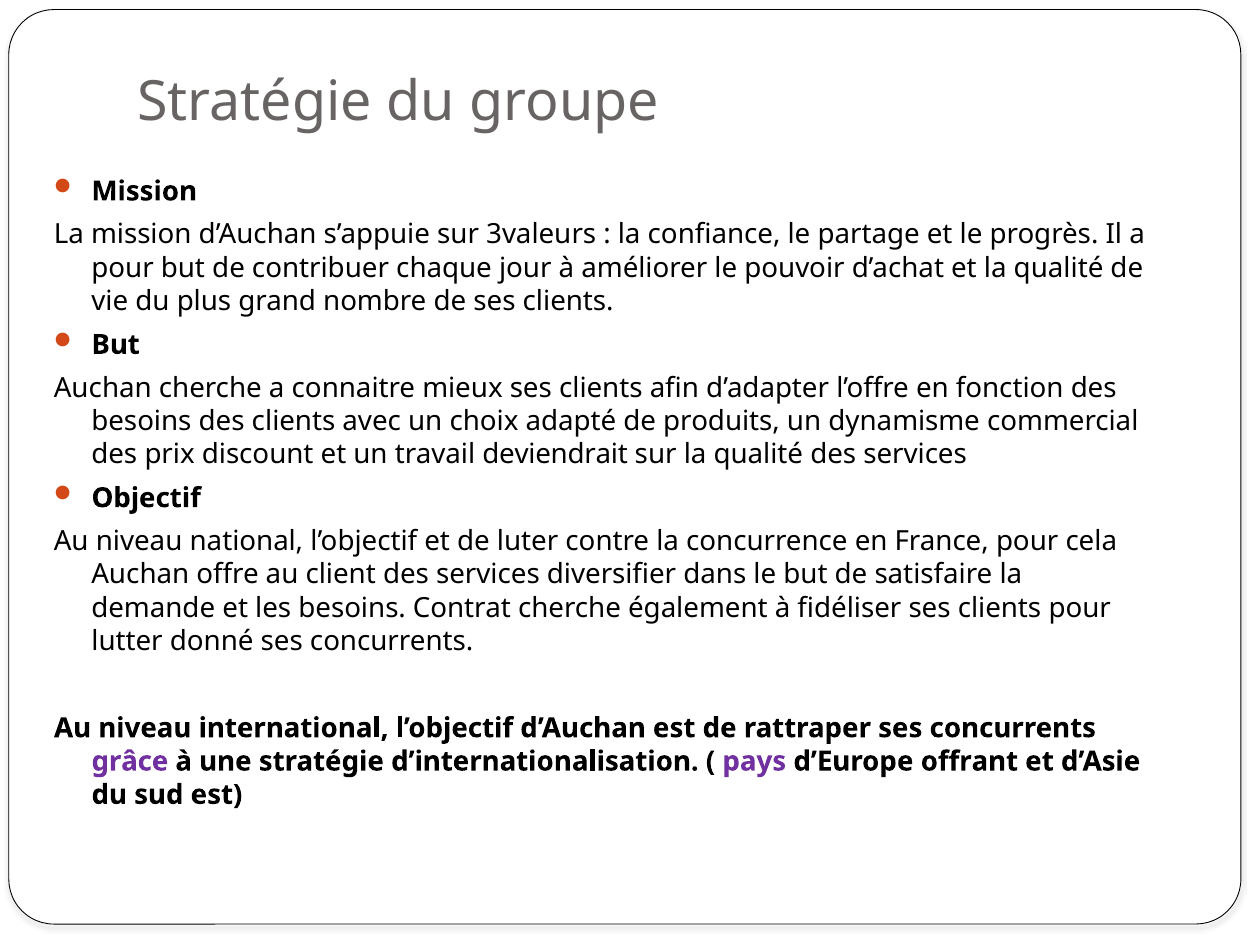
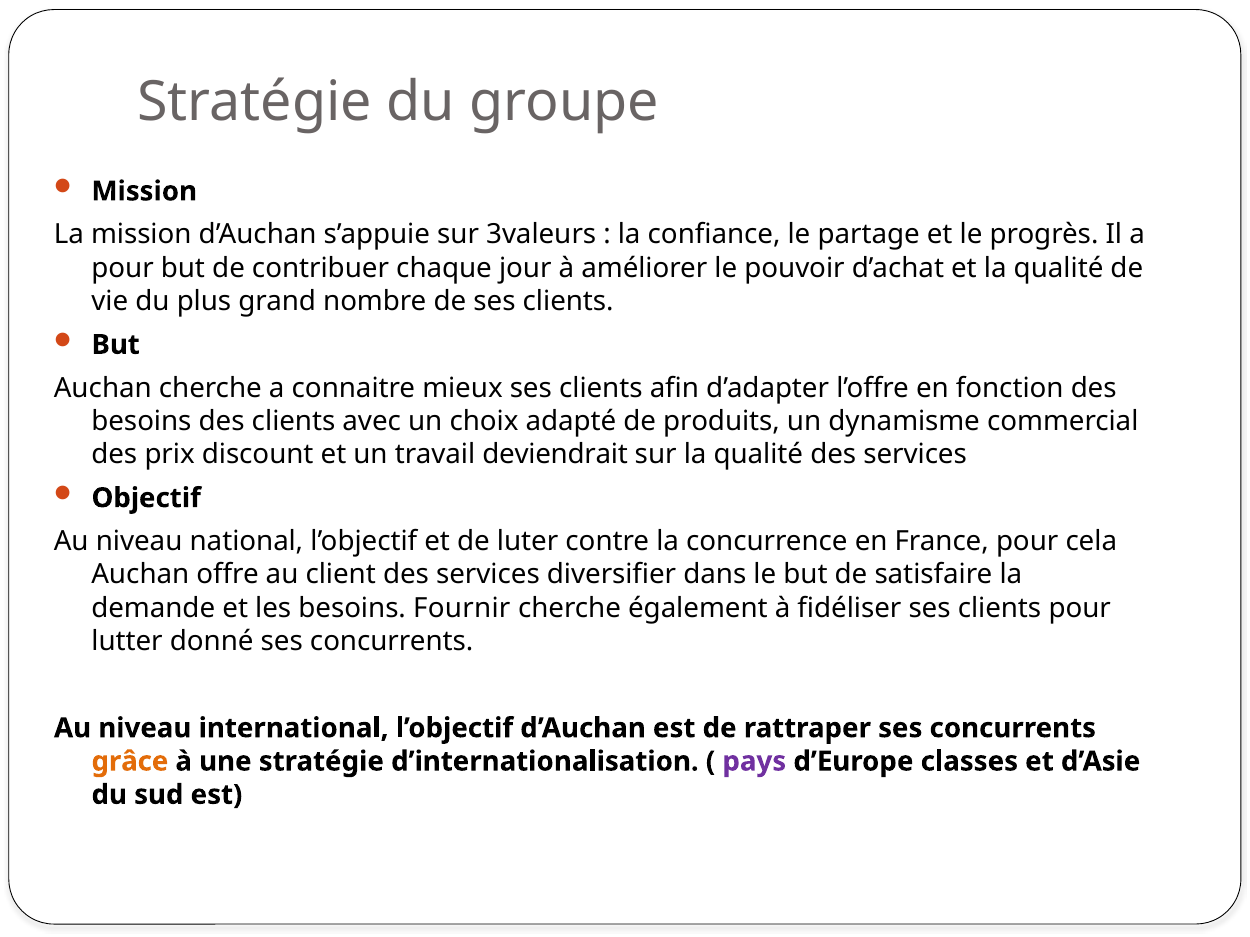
Contrat: Contrat -> Fournir
grâce colour: purple -> orange
offrant: offrant -> classes
